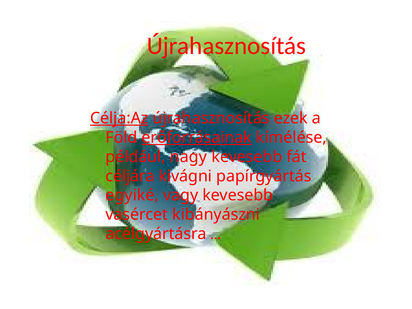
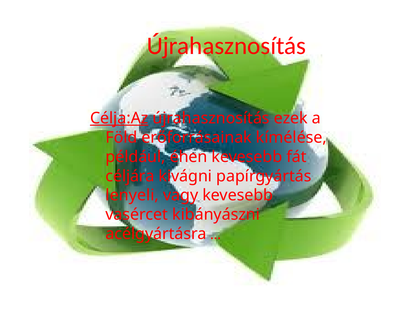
erőforrásainak underline: present -> none
nagy: nagy -> éhen
egyiké: egyiké -> lenyeli
